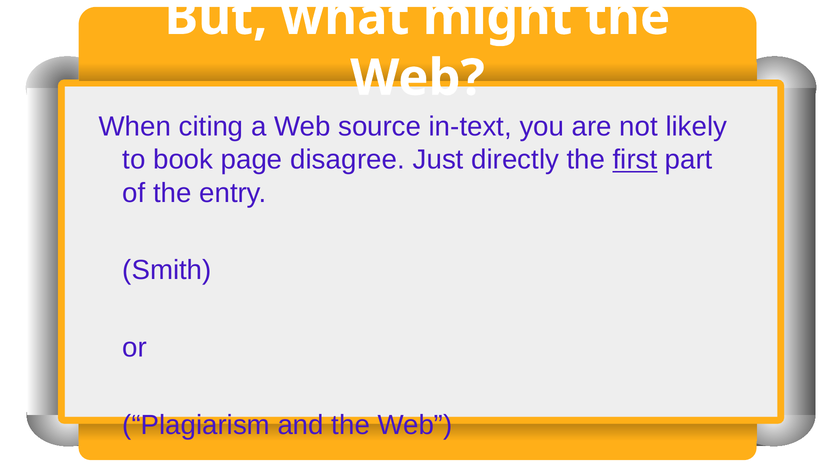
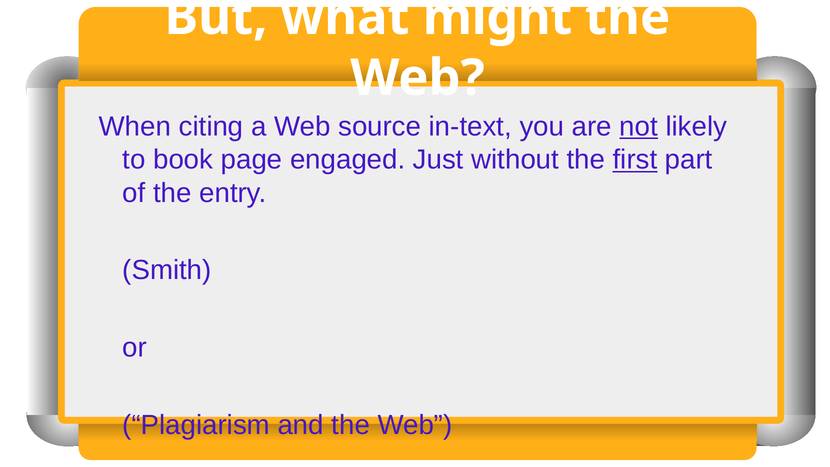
not underline: none -> present
disagree: disagree -> engaged
directly: directly -> without
